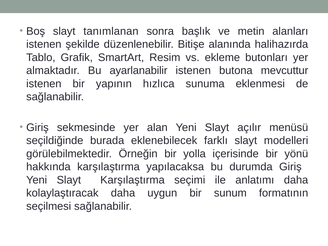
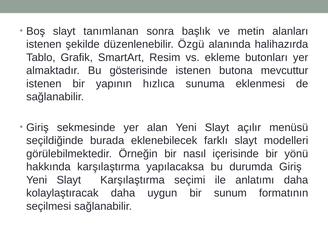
Bitişe: Bitişe -> Özgü
ayarlanabilir: ayarlanabilir -> gösterisinde
yolla: yolla -> nasıl
